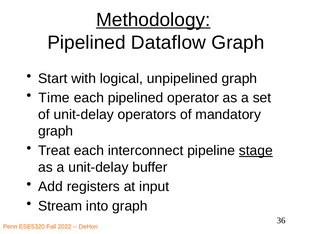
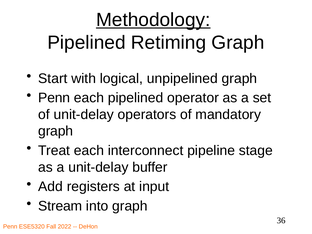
Dataflow: Dataflow -> Retiming
Time at (54, 98): Time -> Penn
stage underline: present -> none
